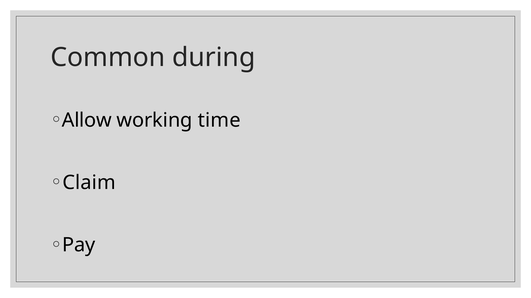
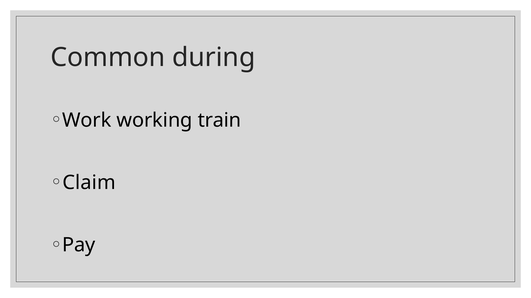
Allow: Allow -> Work
time: time -> train
